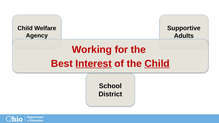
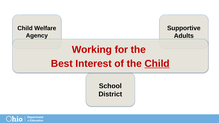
Interest underline: present -> none
